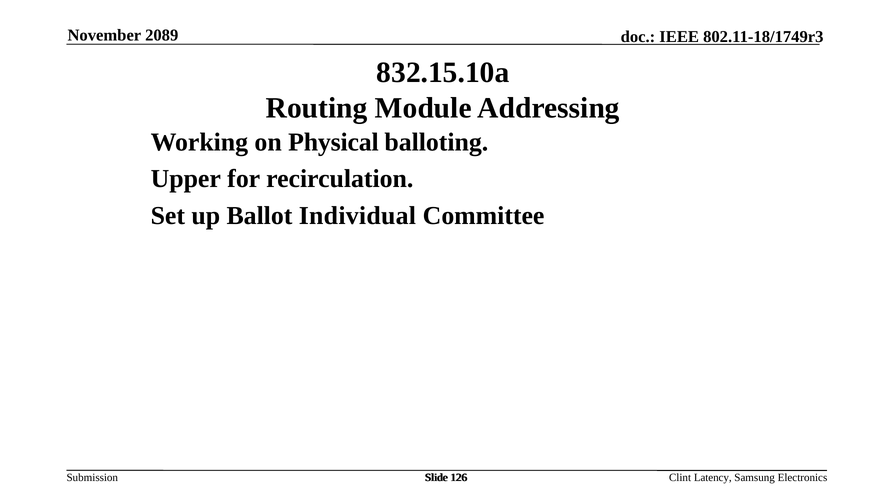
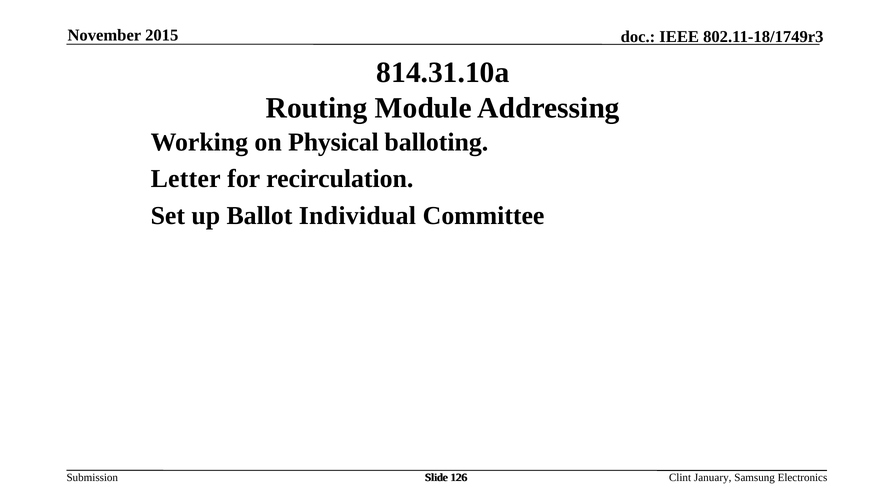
2089: 2089 -> 2015
832.15.10a: 832.15.10a -> 814.31.10a
Upper: Upper -> Letter
Latency: Latency -> January
